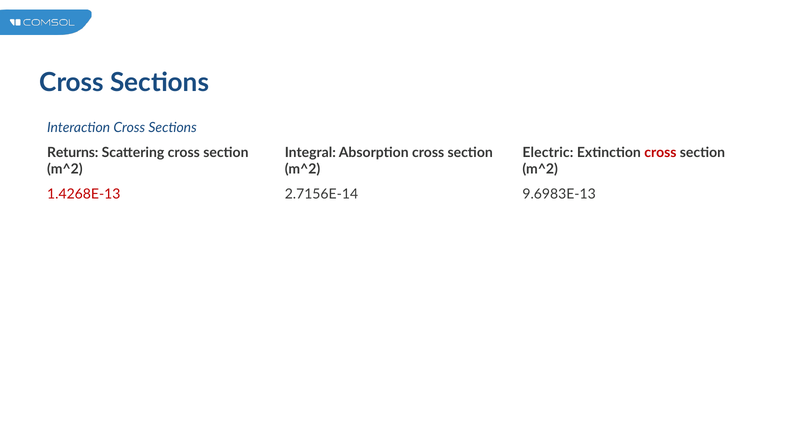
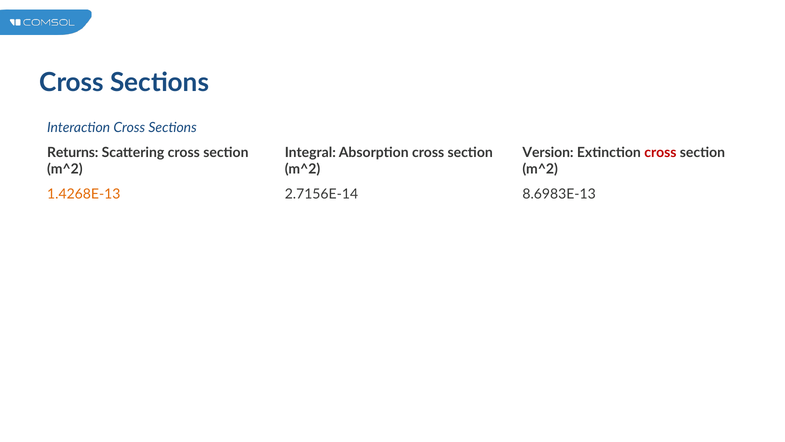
Electric: Electric -> Version
1.4268E-13 colour: red -> orange
9.6983E-13: 9.6983E-13 -> 8.6983E-13
